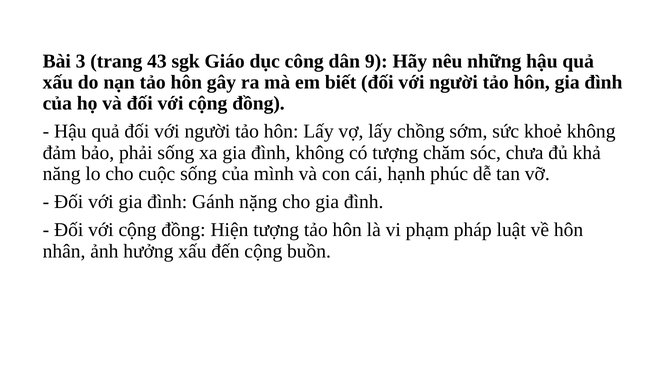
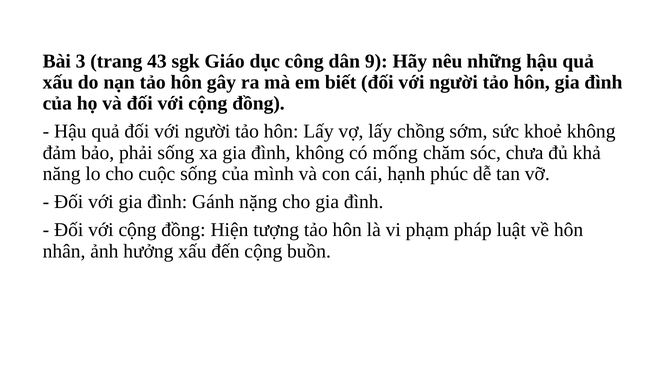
có tượng: tượng -> mống
